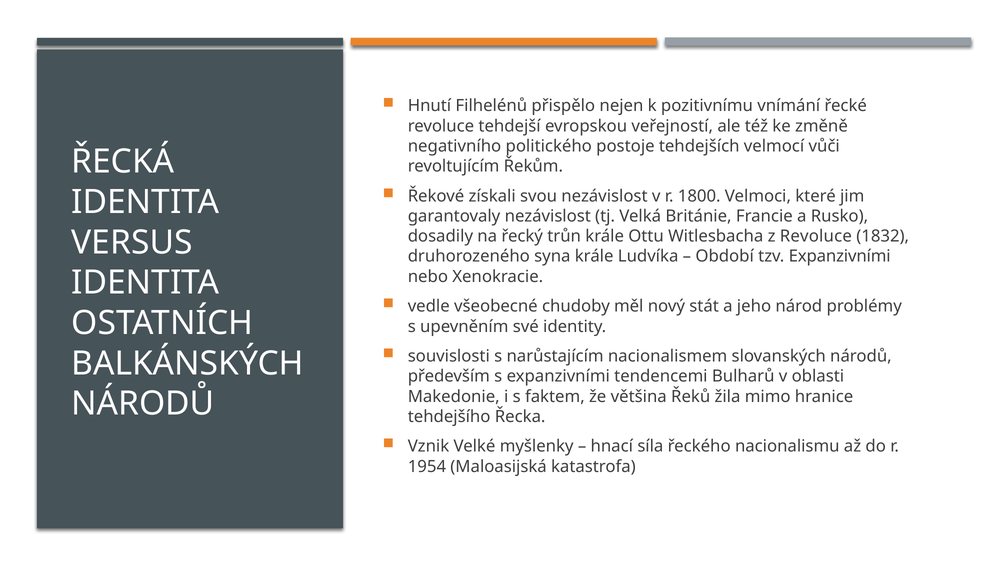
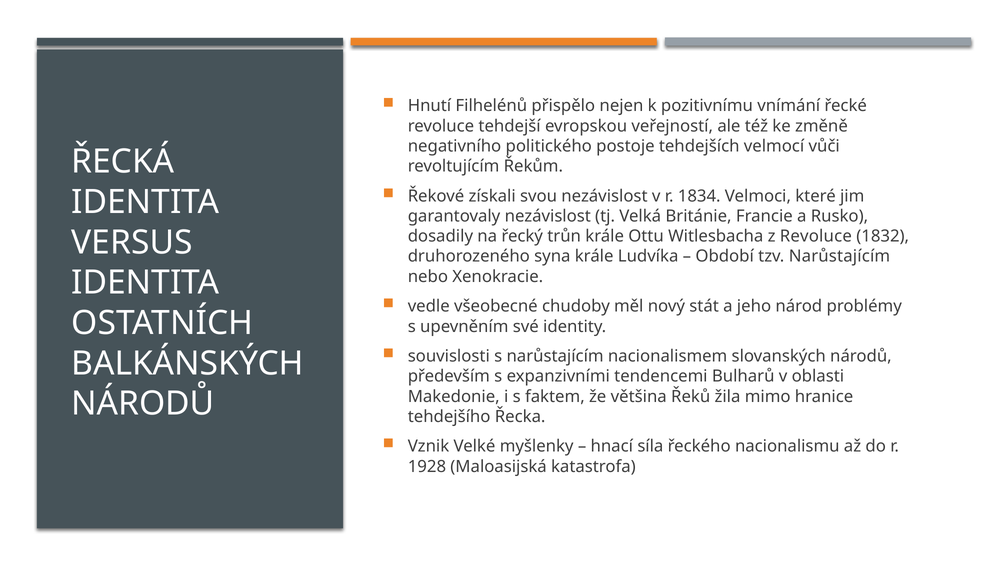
1800: 1800 -> 1834
tzv Expanzivními: Expanzivními -> Narůstajícím
1954: 1954 -> 1928
